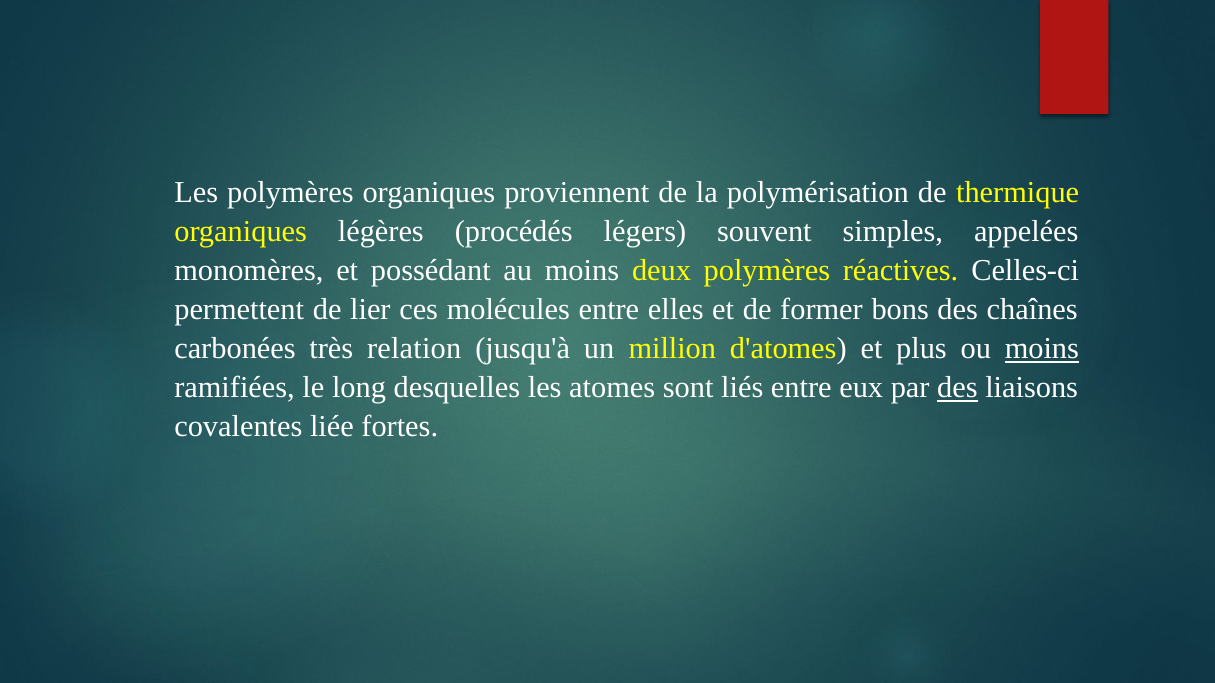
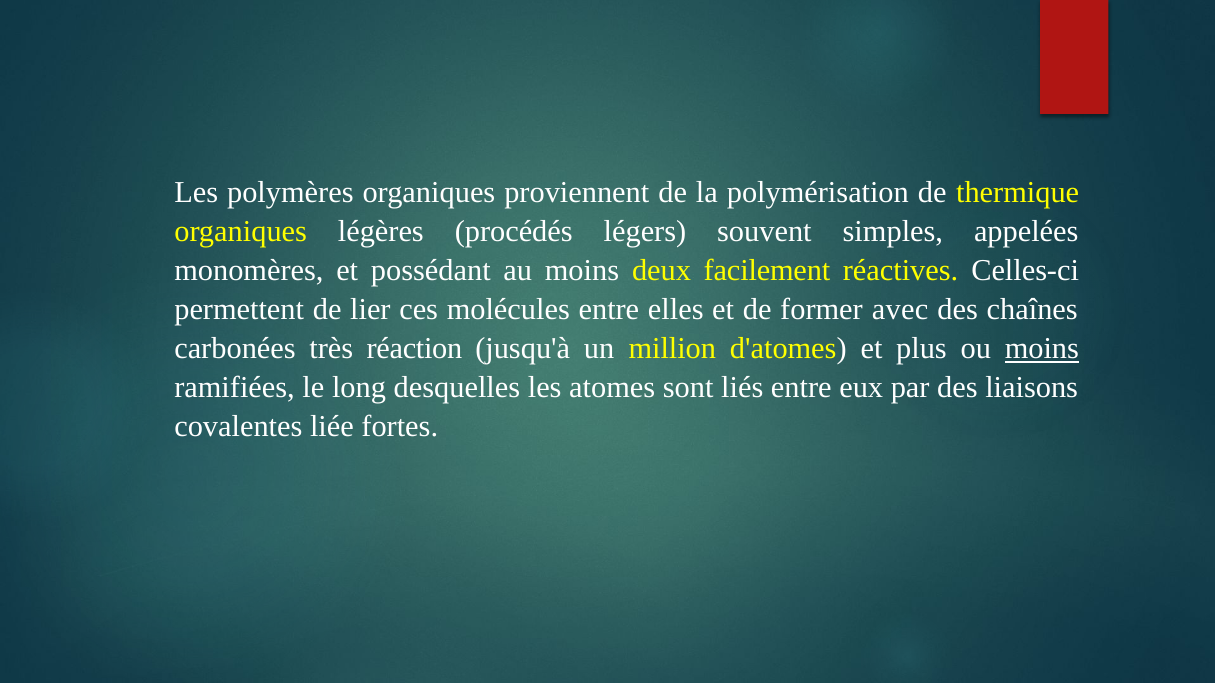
deux polymères: polymères -> facilement
bons: bons -> avec
relation: relation -> réaction
des at (957, 388) underline: present -> none
